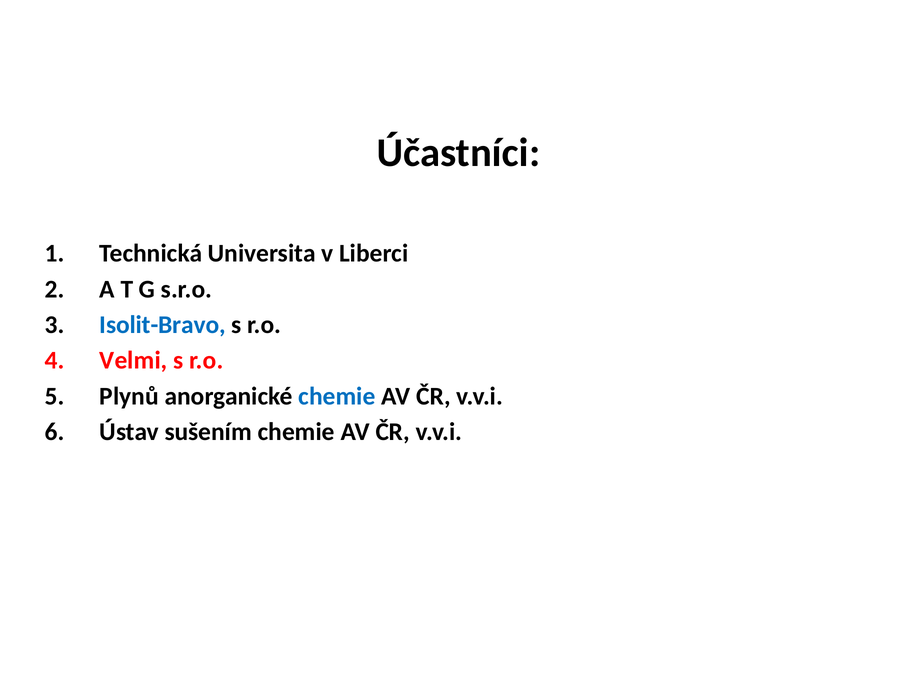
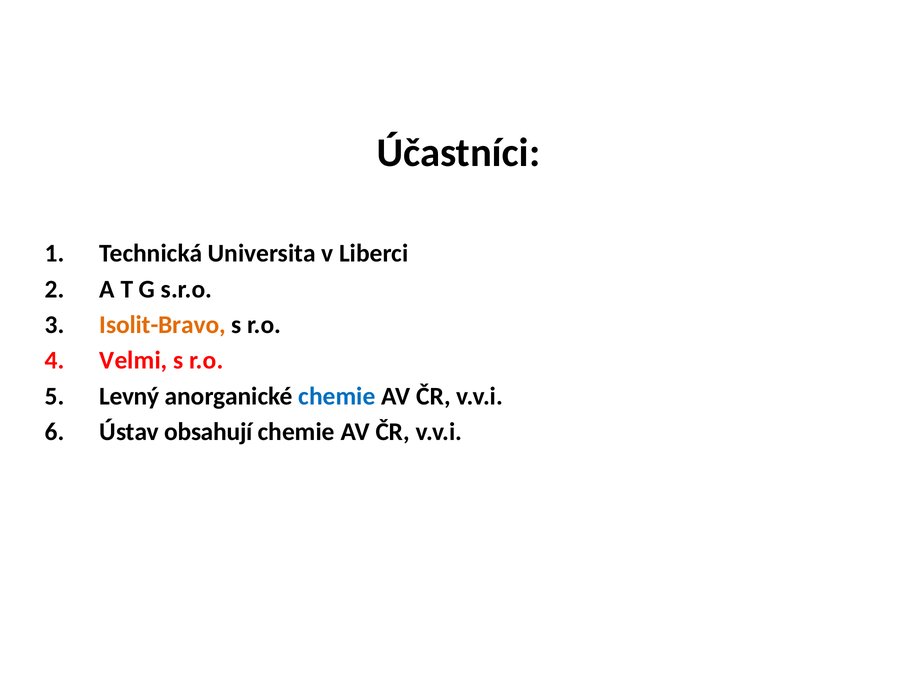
Isolit-Bravo colour: blue -> orange
Plynů: Plynů -> Levný
sušením: sušením -> obsahují
